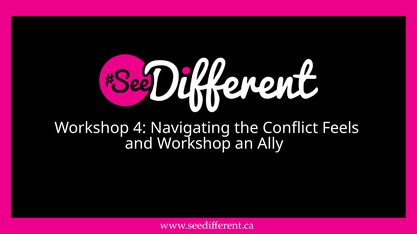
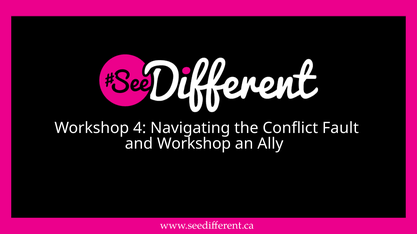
Feels: Feels -> Fault
